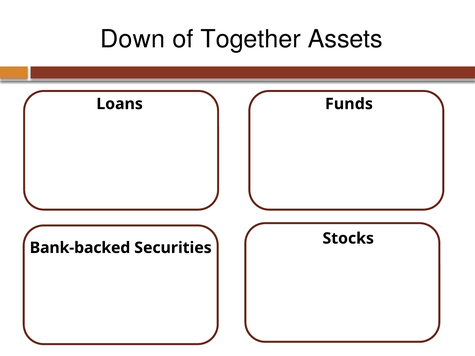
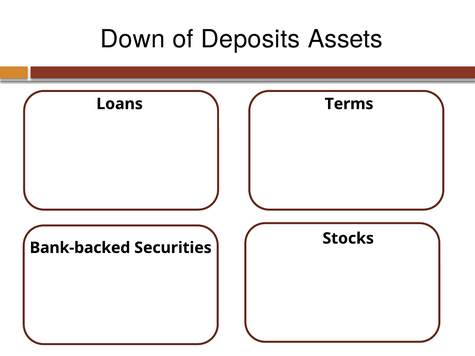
Together: Together -> Deposits
Funds: Funds -> Terms
